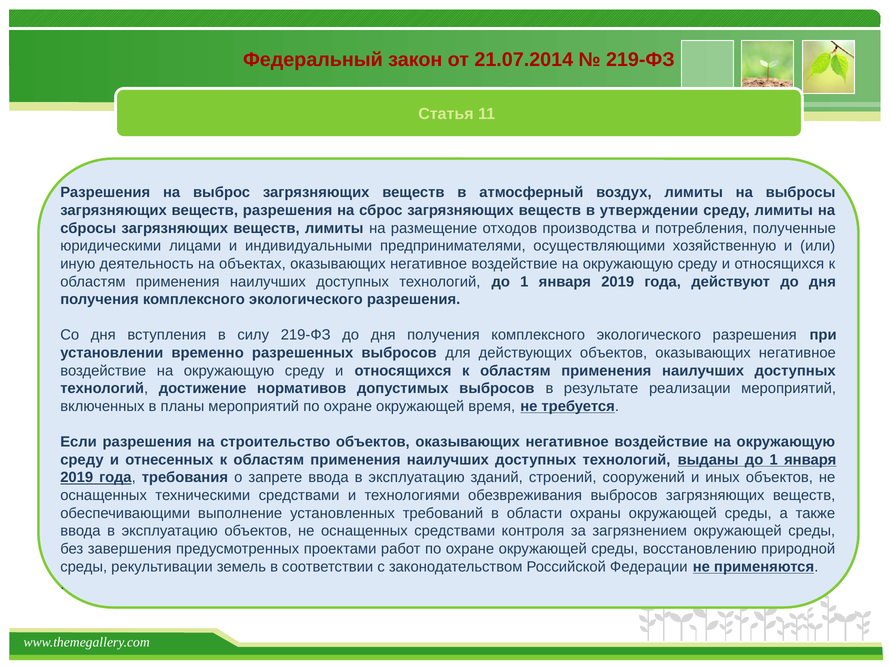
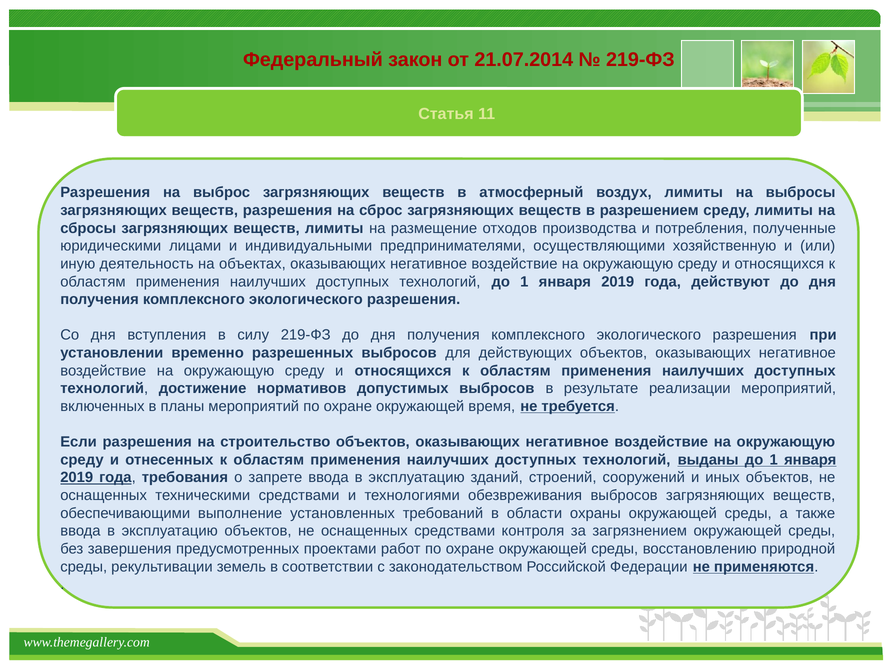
утверждении: утверждении -> разрешением
